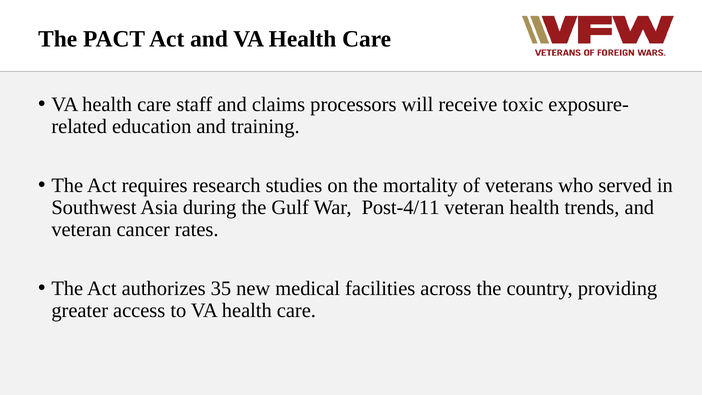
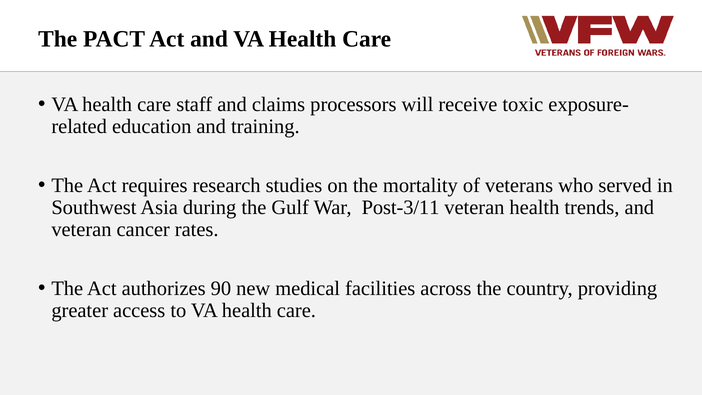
Post-4/11: Post-4/11 -> Post-3/11
35: 35 -> 90
